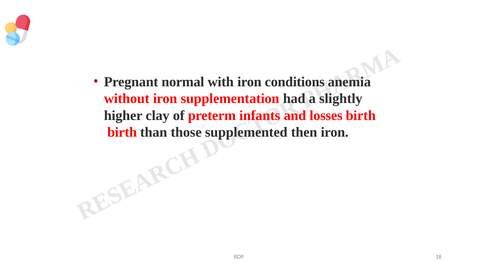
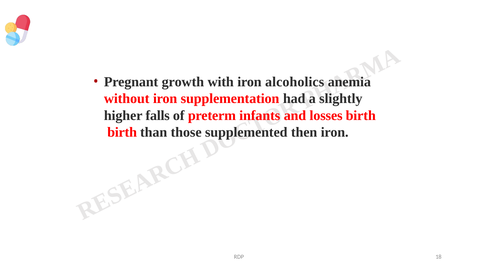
normal: normal -> growth
conditions: conditions -> alcoholics
clay: clay -> falls
